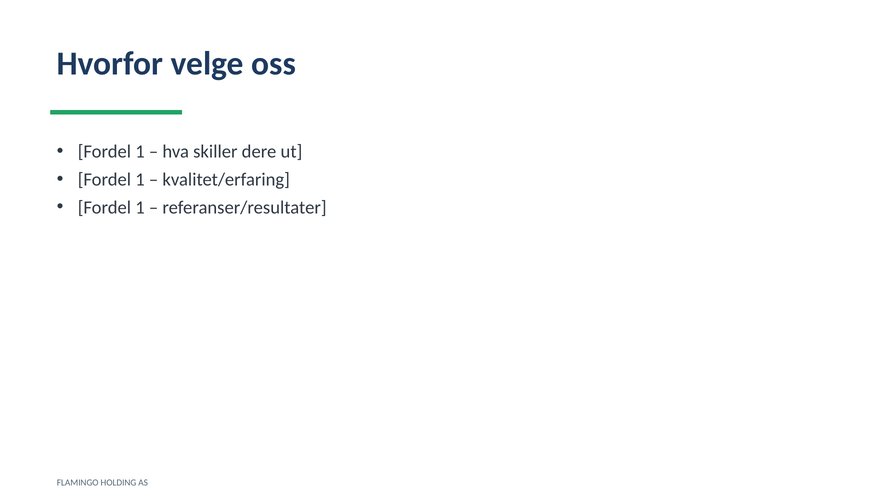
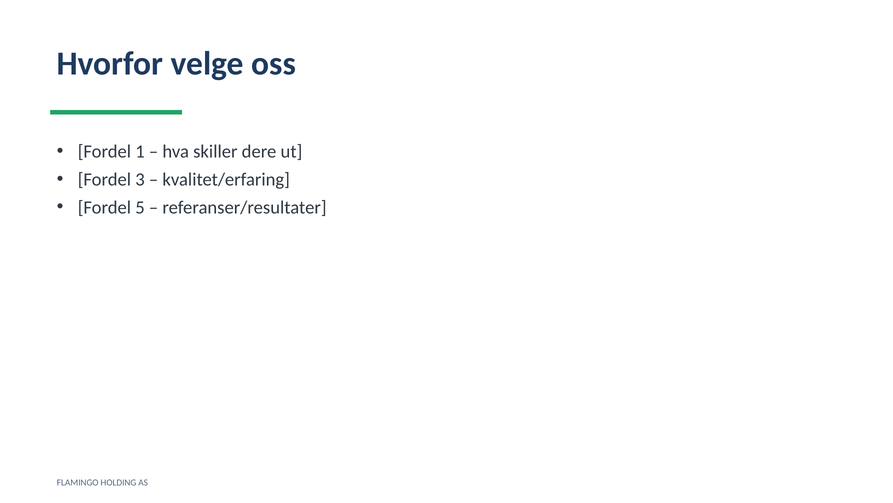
1 at (140, 179): 1 -> 3
1 at (140, 207): 1 -> 5
